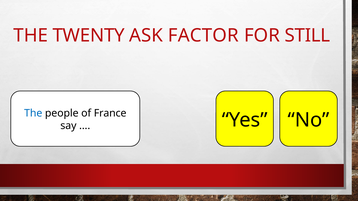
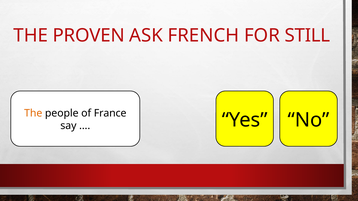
TWENTY: TWENTY -> PROVEN
FACTOR: FACTOR -> FRENCH
The at (33, 113) colour: blue -> orange
